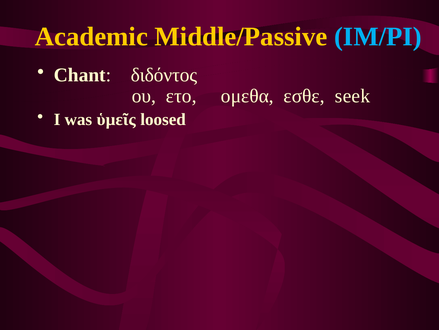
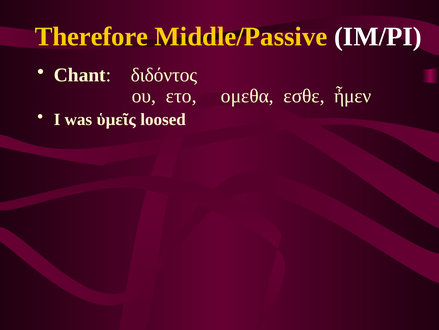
Academic: Academic -> Therefore
IM/PI colour: light blue -> white
seek: seek -> ἦμεν
